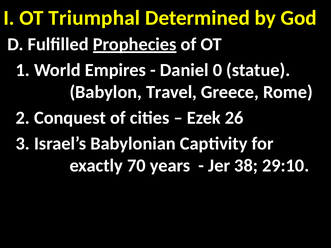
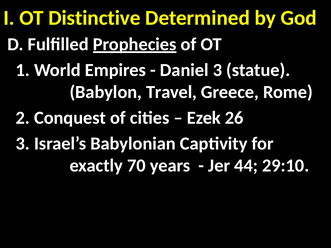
Triumphal: Triumphal -> Distinctive
Daniel 0: 0 -> 3
38: 38 -> 44
